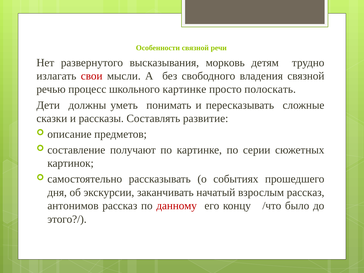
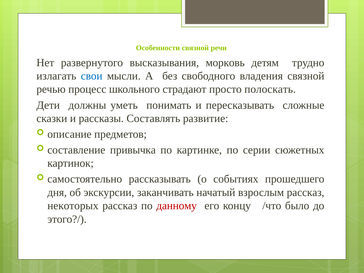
свои colour: red -> blue
школьного картинке: картинке -> страдают
получают: получают -> привычка
антонимов: антонимов -> некоторых
